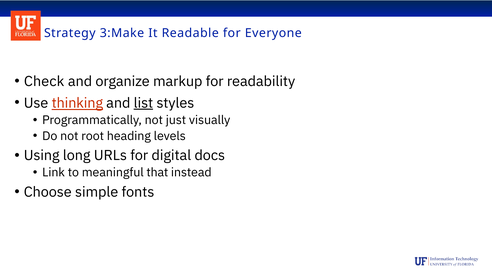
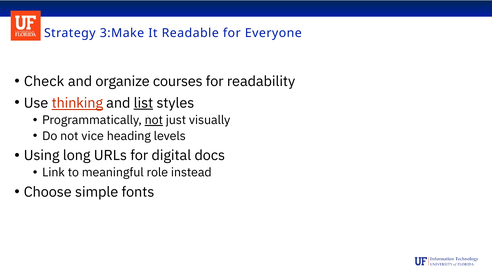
markup: markup -> courses
not at (154, 120) underline: none -> present
root: root -> vice
that: that -> role
